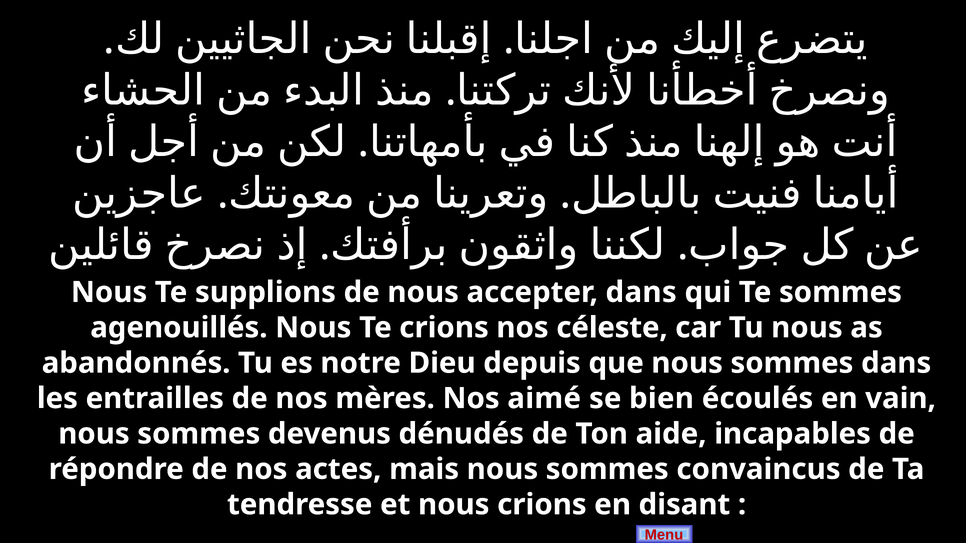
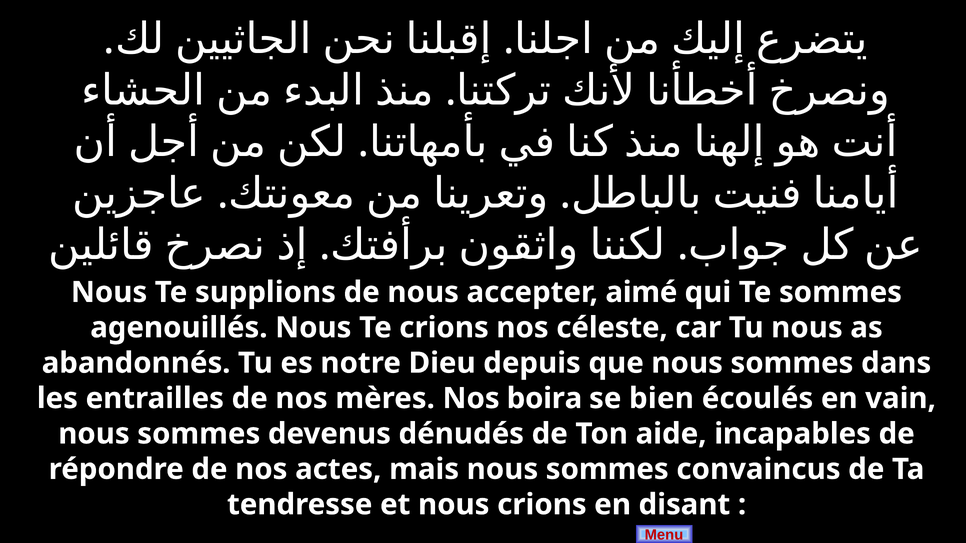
accepter dans: dans -> aimé
aimé: aimé -> boira
